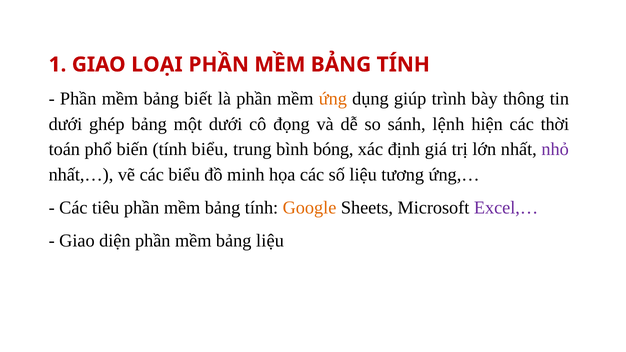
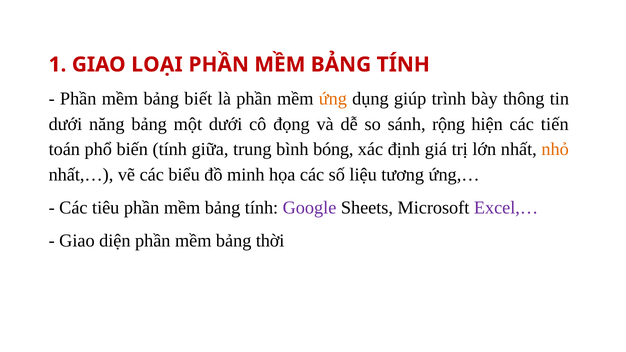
ghép: ghép -> năng
lệnh: lệnh -> rộng
thời: thời -> tiến
tính biểu: biểu -> giữa
nhỏ colour: purple -> orange
Google colour: orange -> purple
bảng liệu: liệu -> thời
